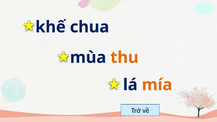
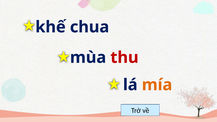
thu colour: orange -> red
